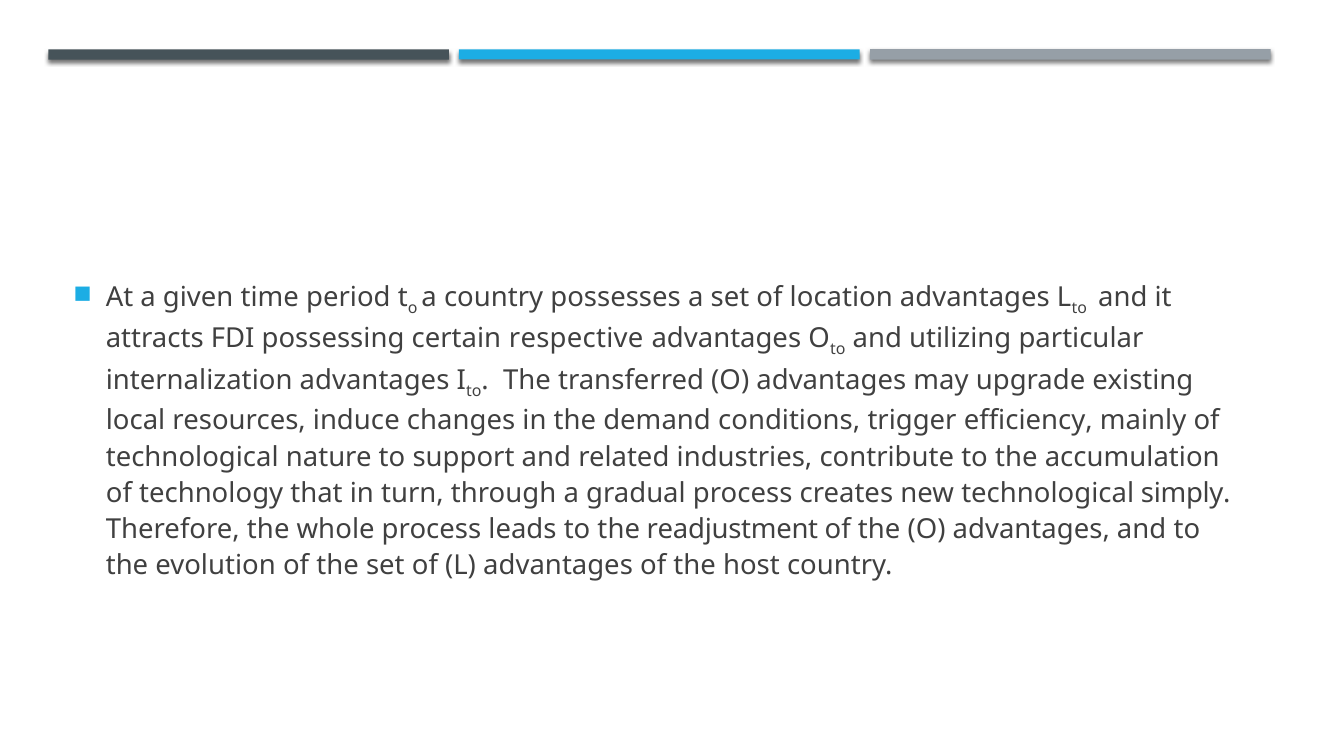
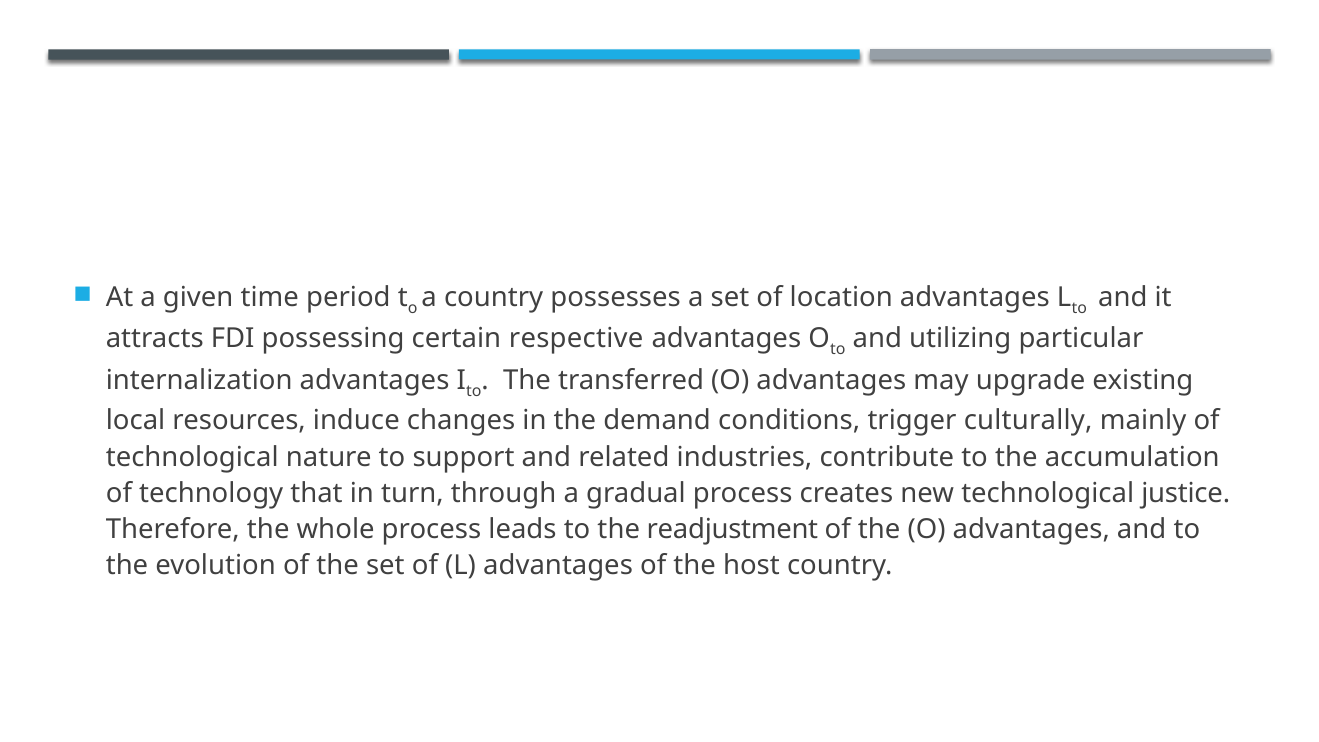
efficiency: efficiency -> culturally
simply: simply -> justice
